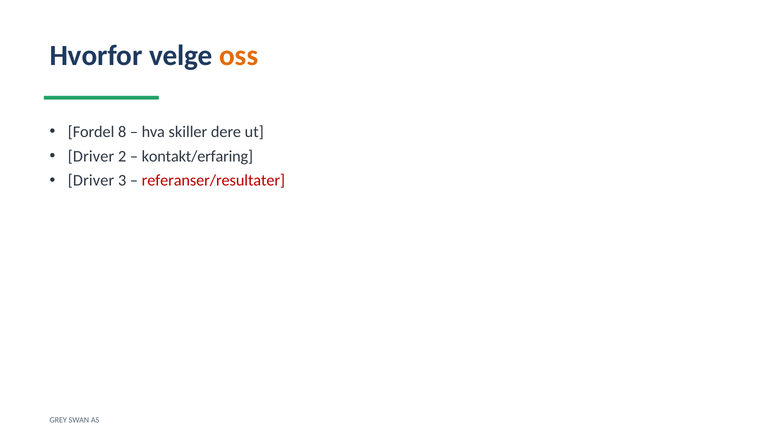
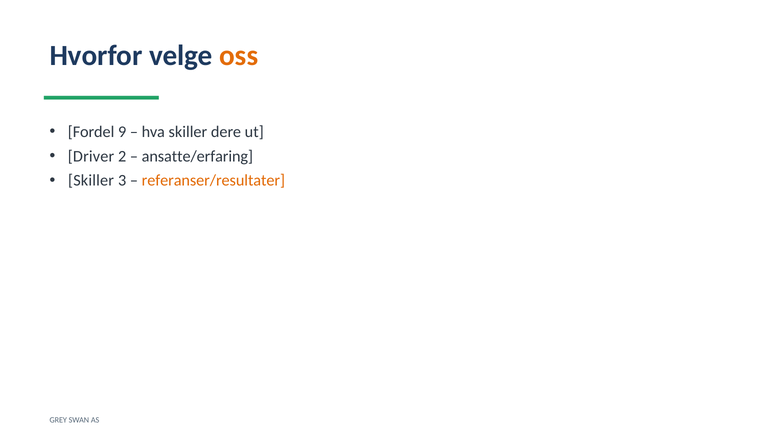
8: 8 -> 9
kontakt/erfaring: kontakt/erfaring -> ansatte/erfaring
Driver at (91, 181): Driver -> Skiller
referanser/resultater colour: red -> orange
